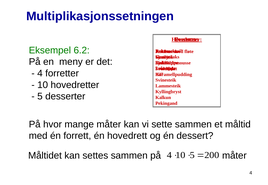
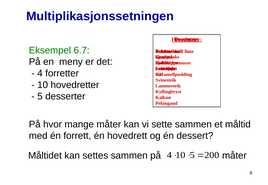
6.2: 6.2 -> 6.7
